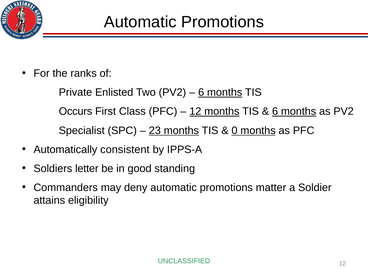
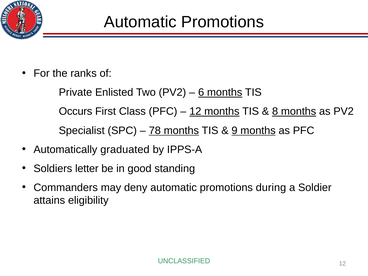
6 at (275, 111): 6 -> 8
23: 23 -> 78
0: 0 -> 9
consistent: consistent -> graduated
matter: matter -> during
